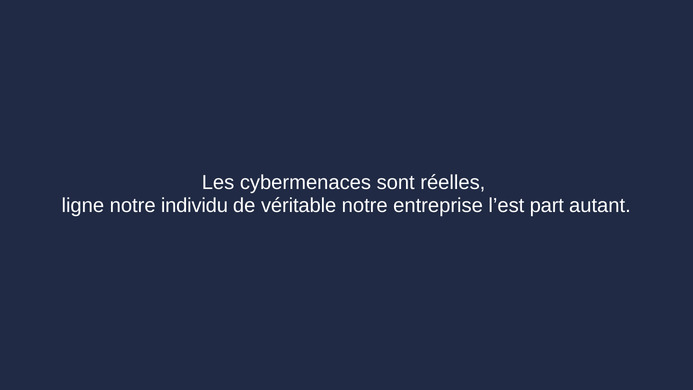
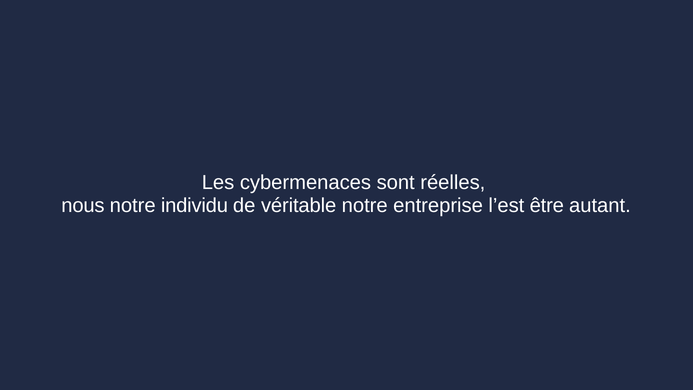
ligne: ligne -> nous
part: part -> être
